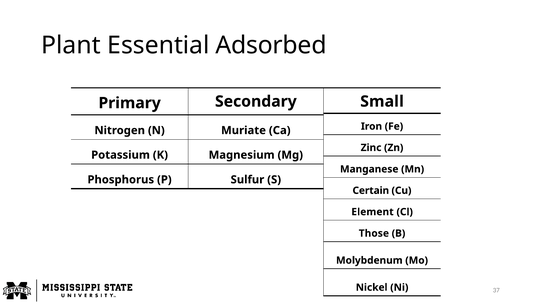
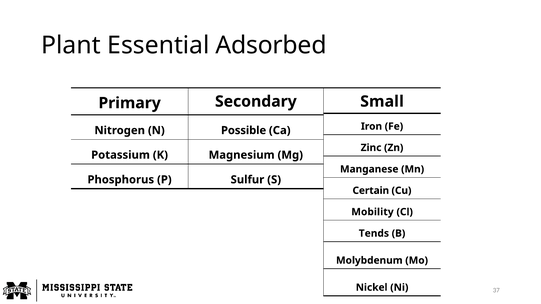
Muriate: Muriate -> Possible
Element: Element -> Mobility
Those: Those -> Tends
